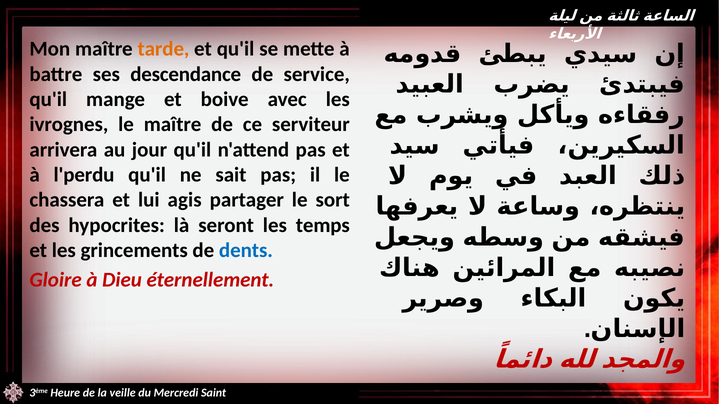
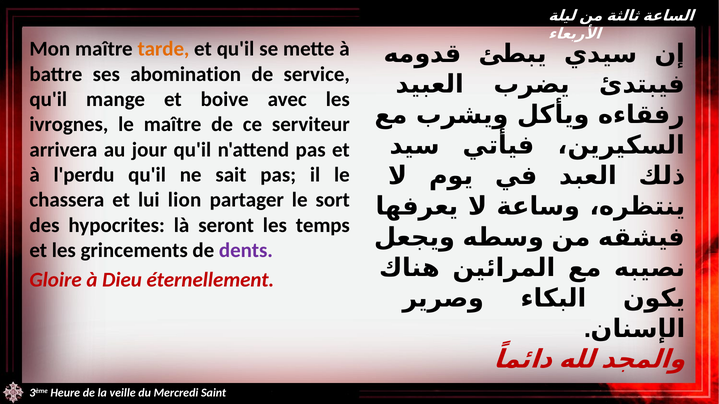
descendance: descendance -> abomination
agis: agis -> lion
dents colour: blue -> purple
